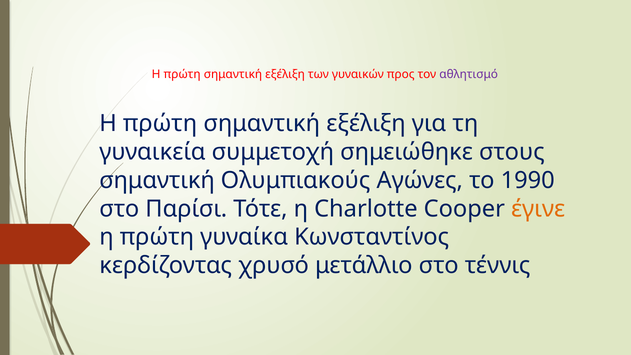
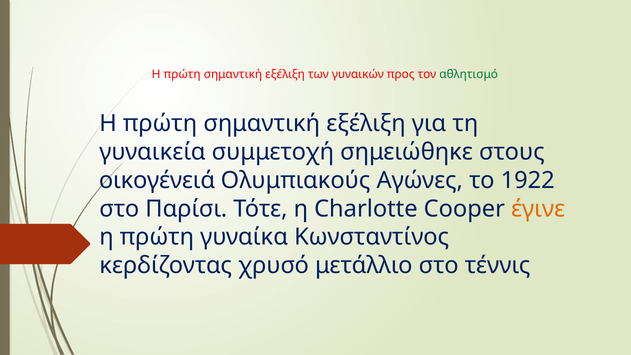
αθλητισμό colour: purple -> green
σημαντική at (157, 180): σημαντική -> οικογένειά
1990: 1990 -> 1922
